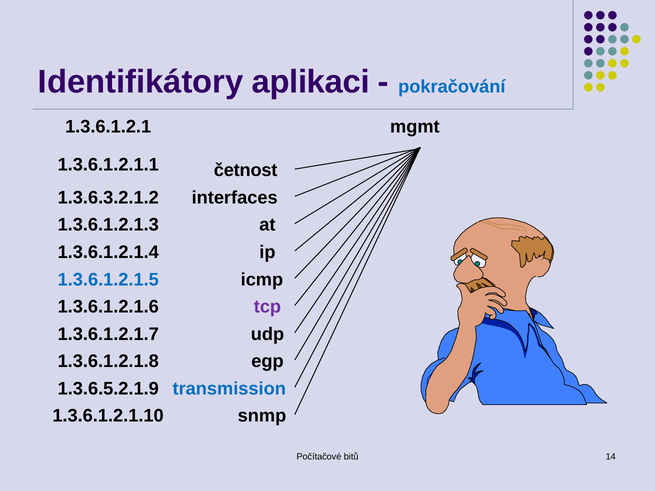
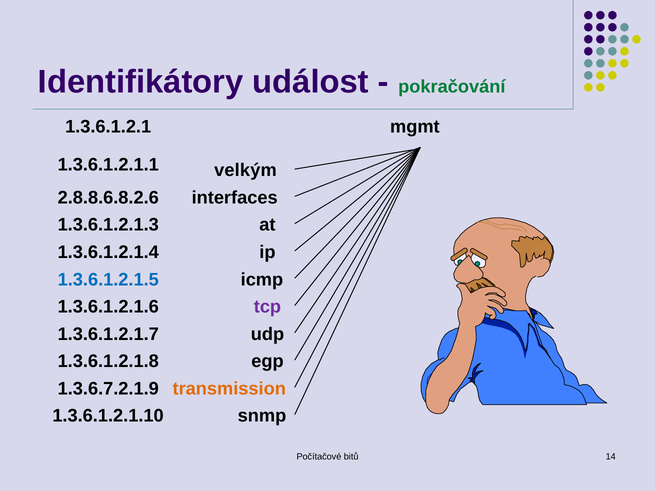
aplikaci: aplikaci -> událost
pokračování colour: blue -> green
četnost: četnost -> velkým
1.3.6.3.2.1.2: 1.3.6.3.2.1.2 -> 2.8.8.6.8.2.6
1.3.6.5.2.1.9: 1.3.6.5.2.1.9 -> 1.3.6.7.2.1.9
transmission colour: blue -> orange
